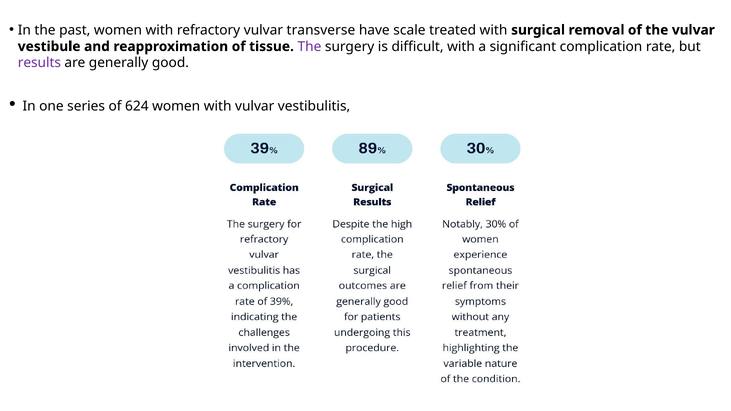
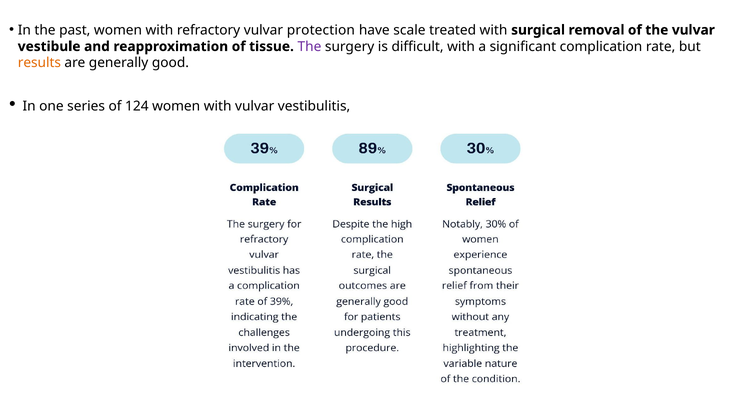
transverse: transverse -> protection
results colour: purple -> orange
624: 624 -> 124
